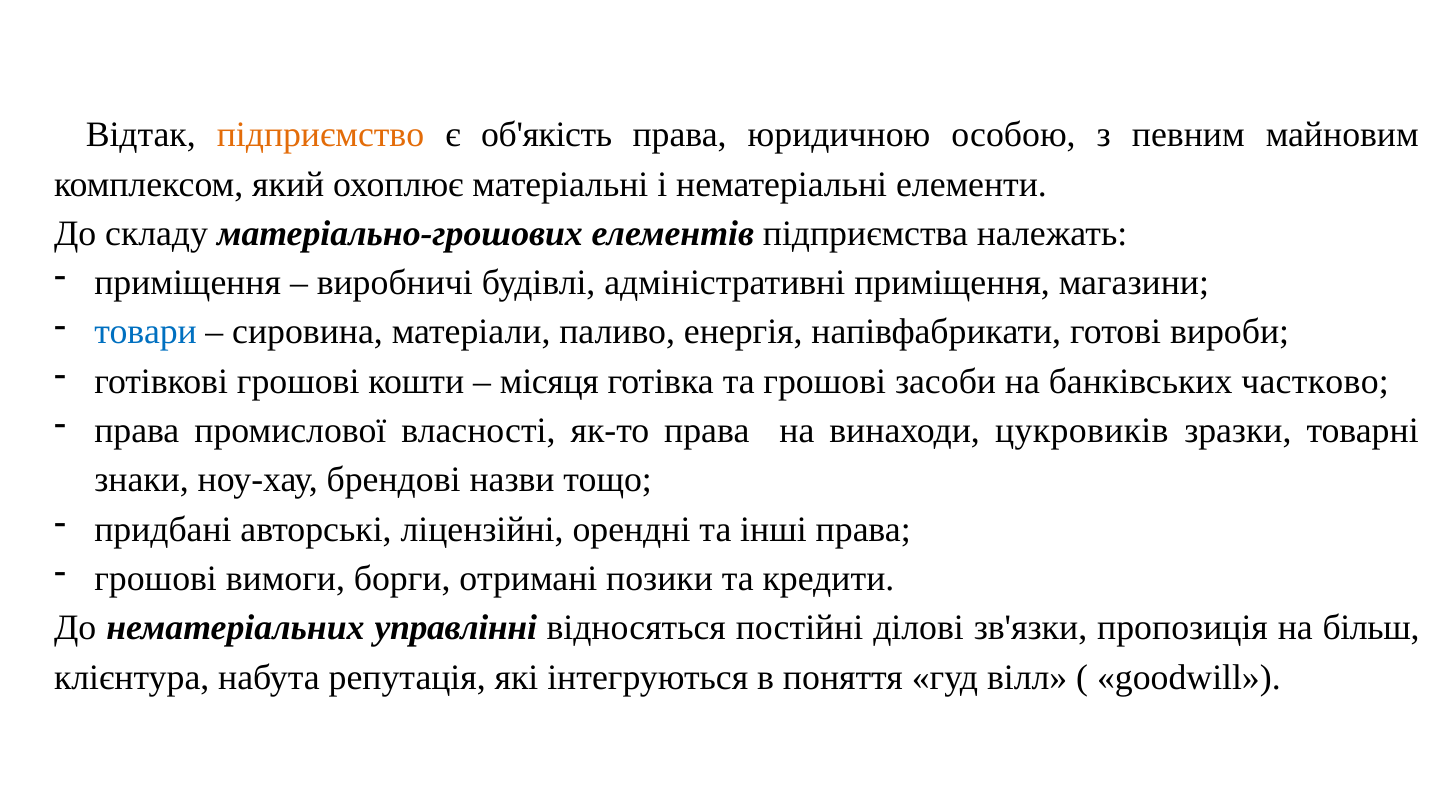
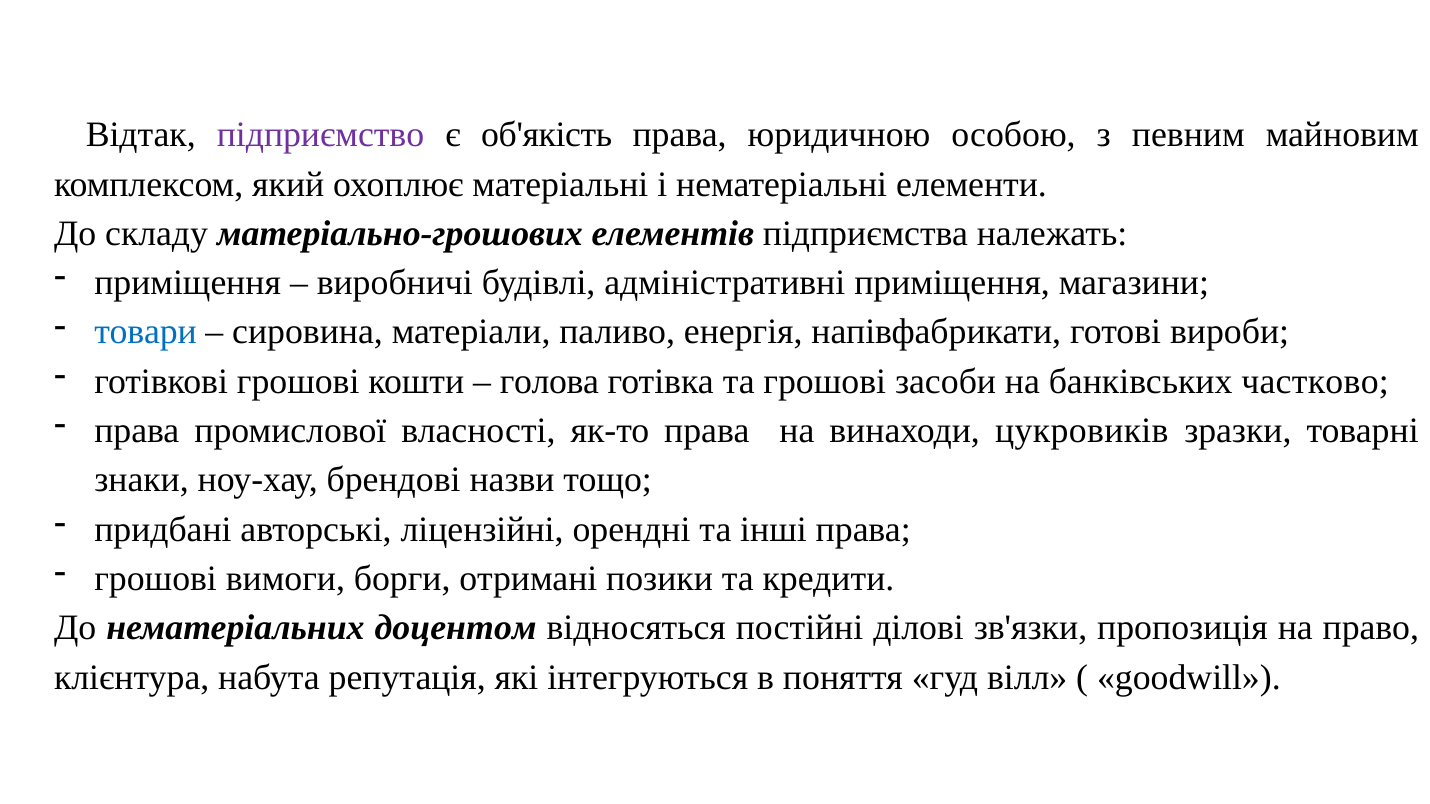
підприємство colour: orange -> purple
місяця: місяця -> голова
управлінні: управлінні -> доцентом
більш: більш -> право
